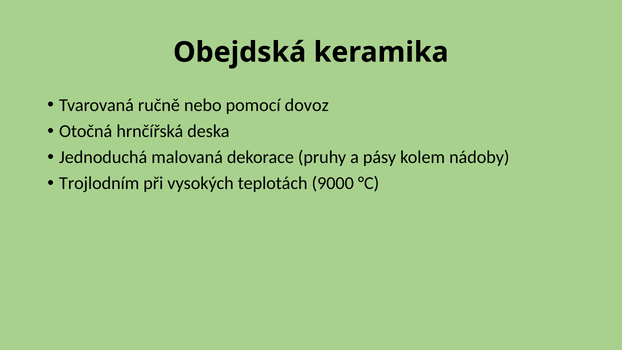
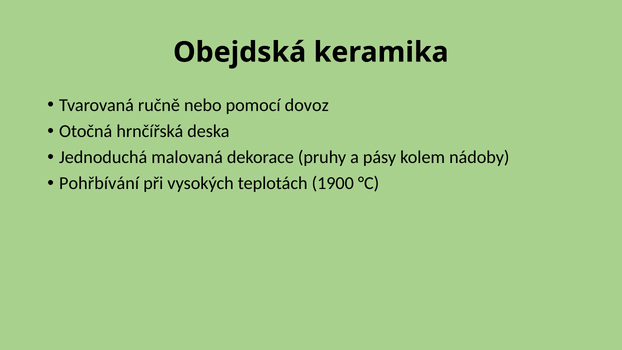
Trojlodním: Trojlodním -> Pohřbívání
9000: 9000 -> 1900
